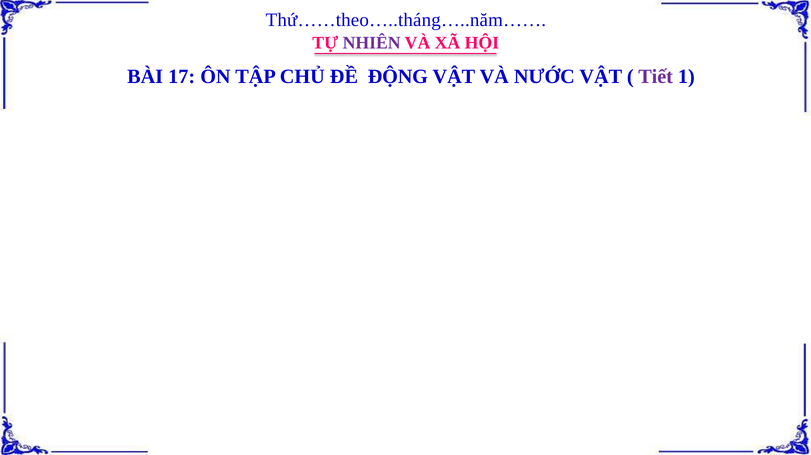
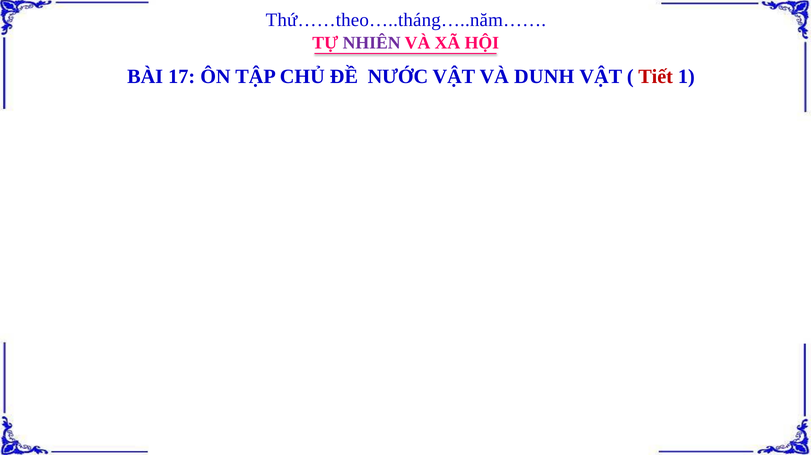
ĐỘNG: ĐỘNG -> NƯỚC
NƯỚC: NƯỚC -> DUNH
Tiết colour: purple -> red
